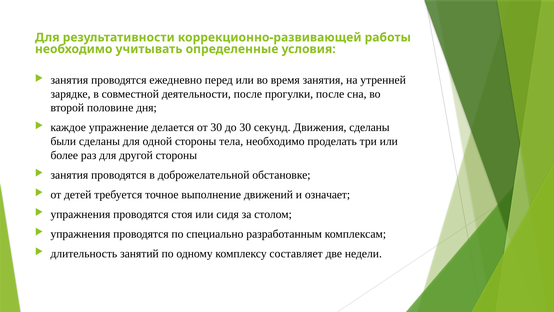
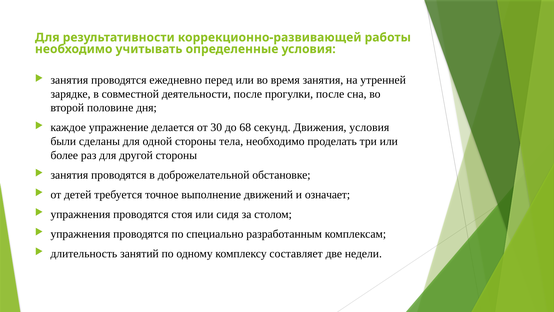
до 30: 30 -> 68
Движения сделаны: сделаны -> условия
